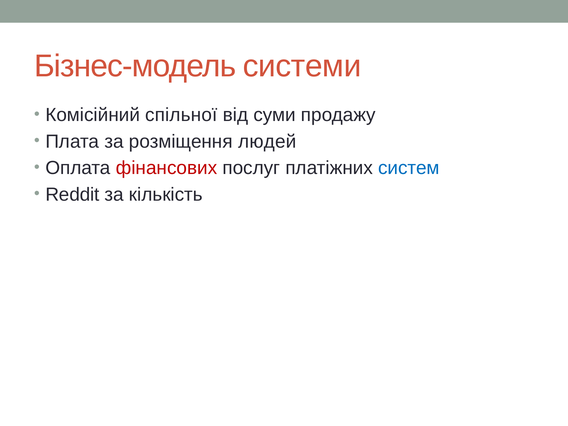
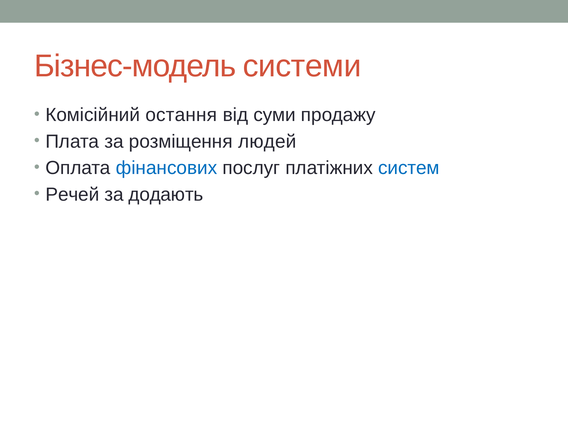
спільної: спільної -> остання
фінансових colour: red -> blue
Reddit: Reddit -> Речей
кількість: кількість -> додають
